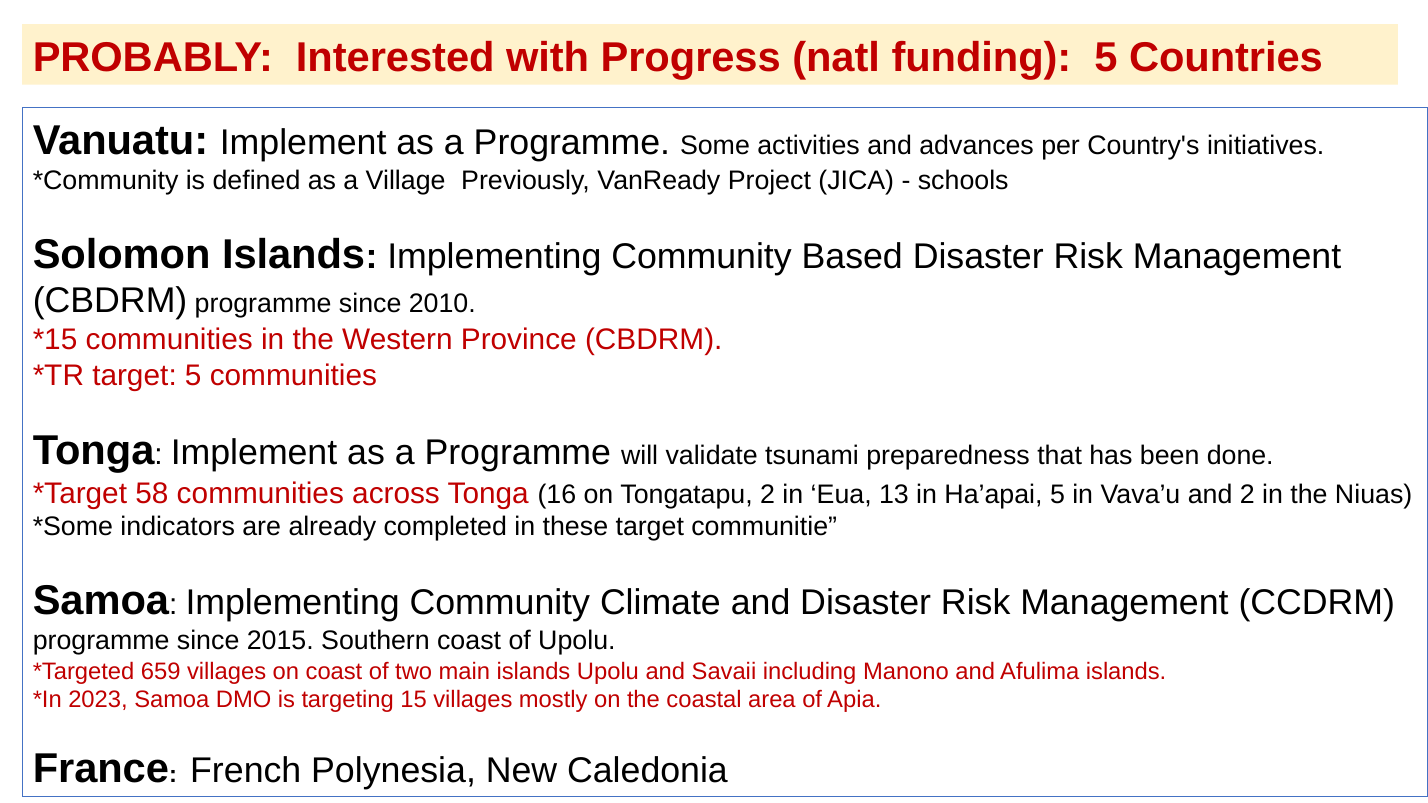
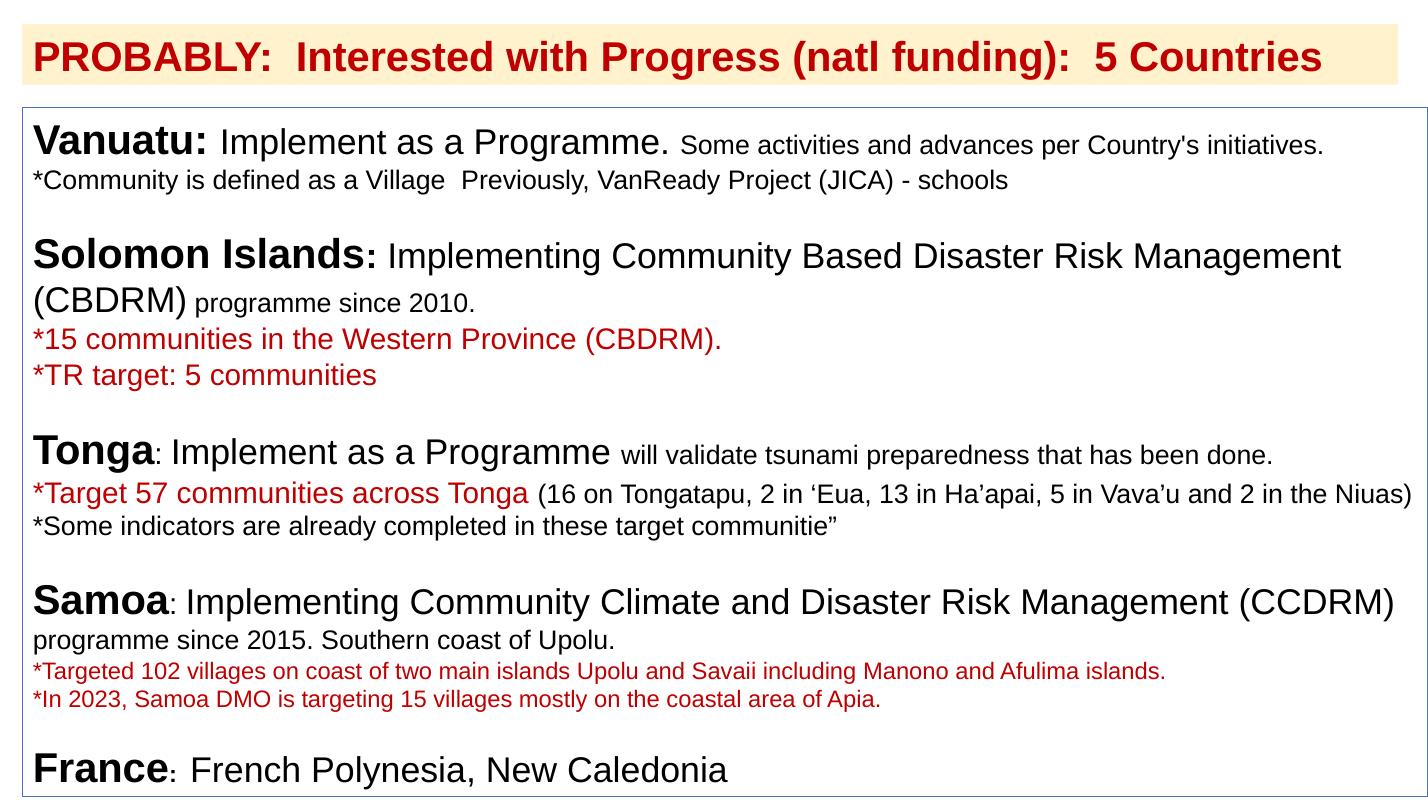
58: 58 -> 57
659: 659 -> 102
